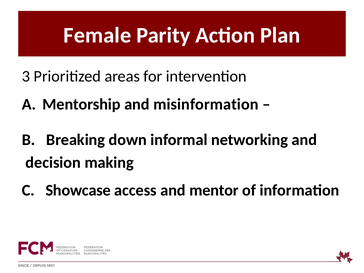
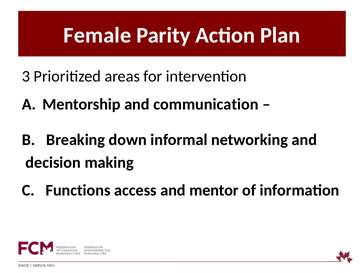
misinformation: misinformation -> communication
Showcase: Showcase -> Functions
